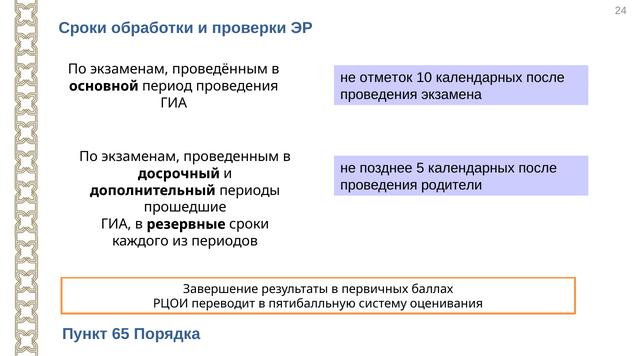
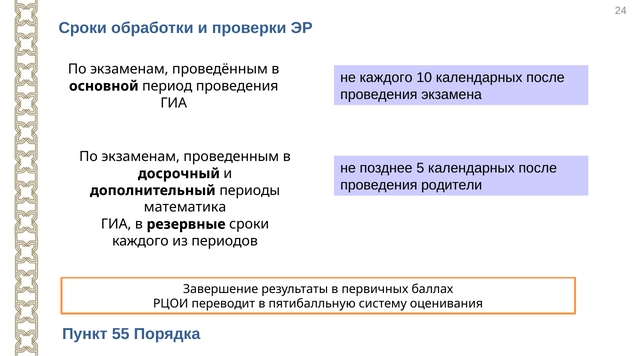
не отметок: отметок -> каждого
прошедшие: прошедшие -> математика
65: 65 -> 55
